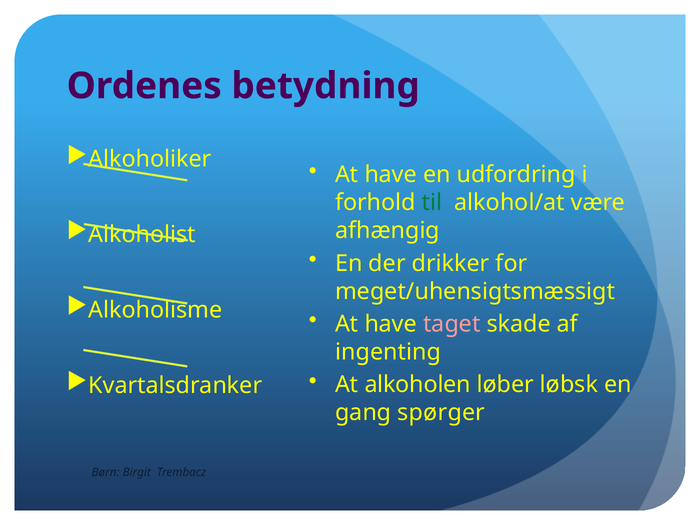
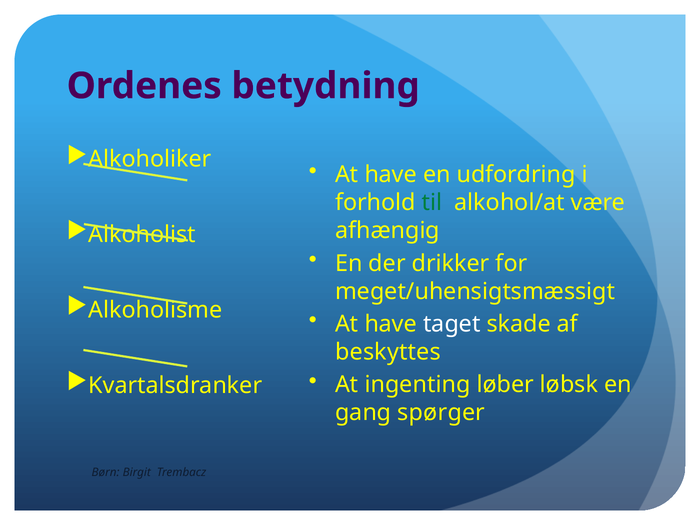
taget colour: pink -> white
ingenting: ingenting -> beskyttes
alkoholen: alkoholen -> ingenting
